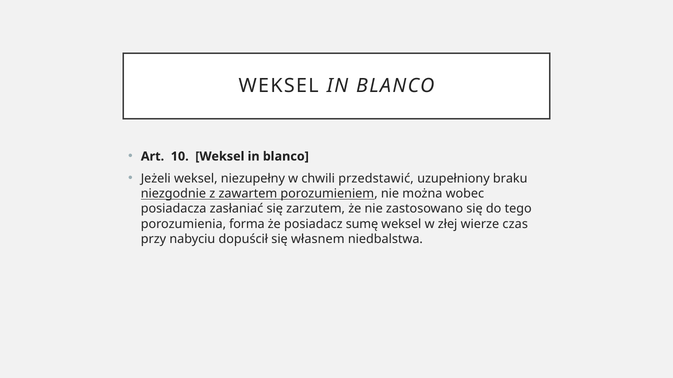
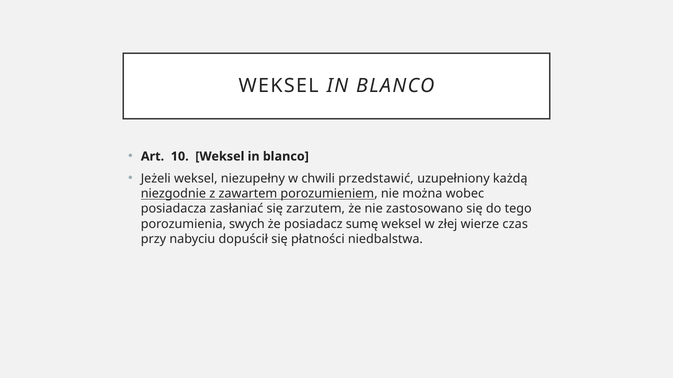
braku: braku -> każdą
forma: forma -> swych
własnem: własnem -> płatności
